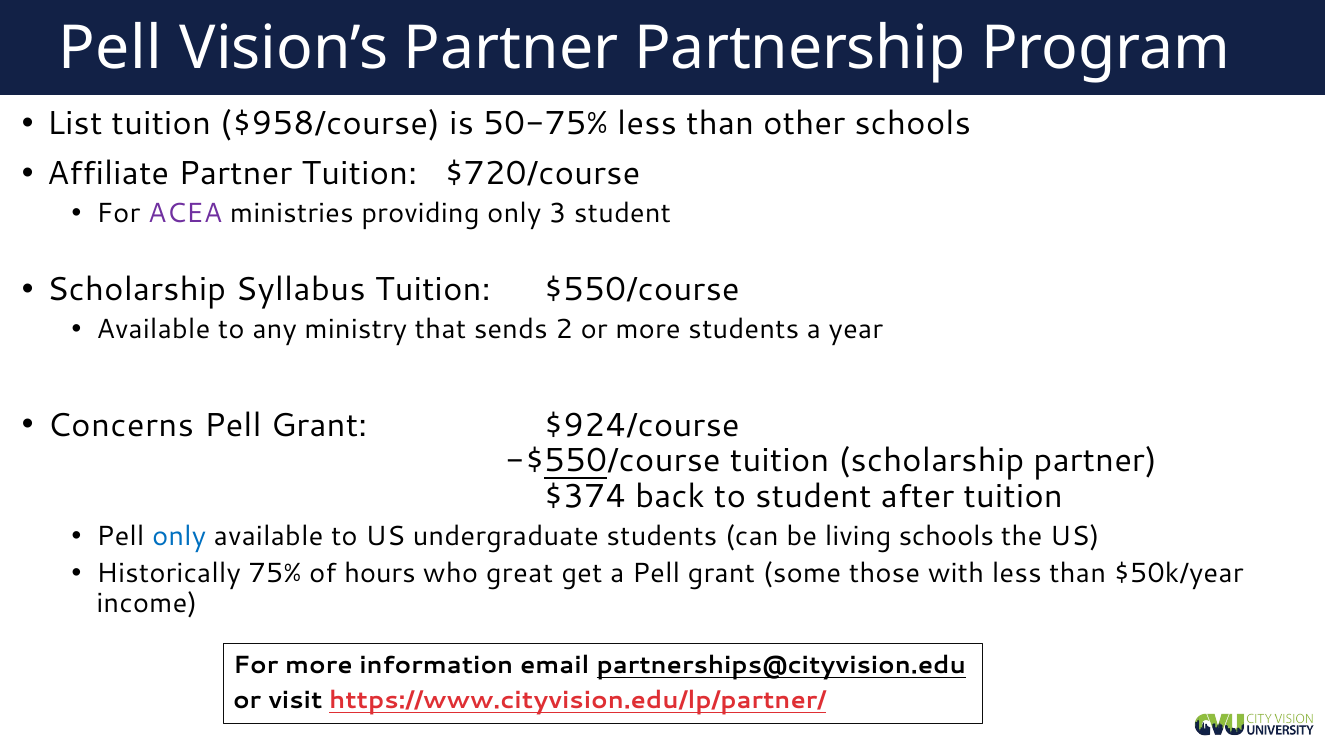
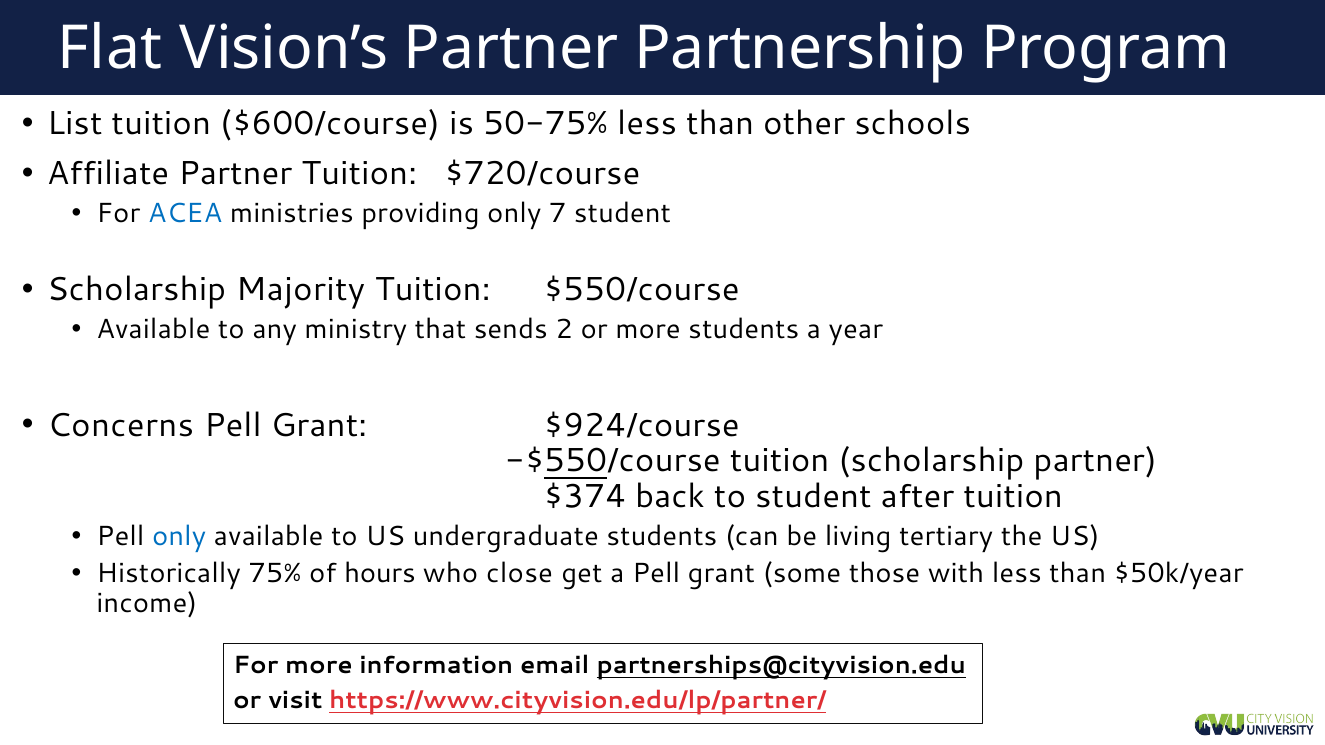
Pell at (110, 48): Pell -> Flat
$958/course: $958/course -> $600/course
ACEA colour: purple -> blue
3: 3 -> 7
Syllabus: Syllabus -> Majority
living schools: schools -> tertiary
great: great -> close
